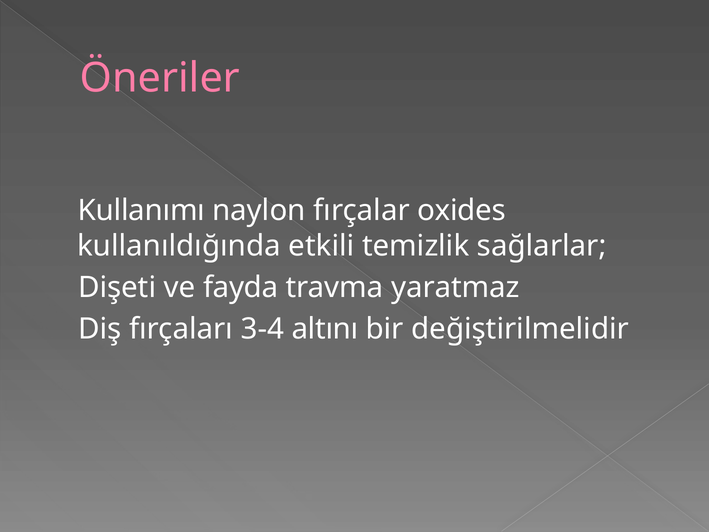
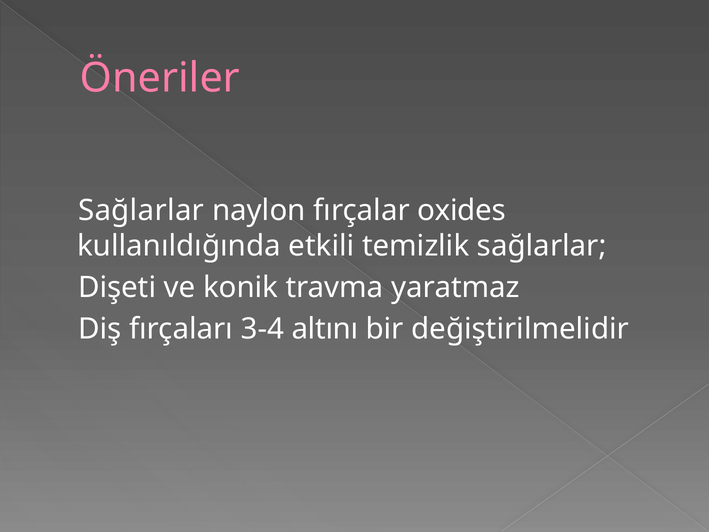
Kullanımı at (141, 211): Kullanımı -> Sağlarlar
fayda: fayda -> konik
